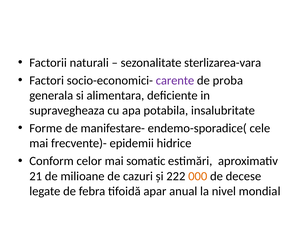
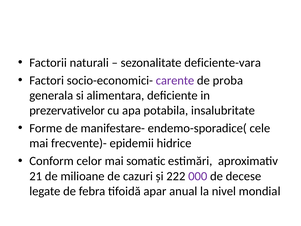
sterlizarea-vara: sterlizarea-vara -> deficiente-vara
supravegheaza: supravegheaza -> prezervativelor
000 colour: orange -> purple
